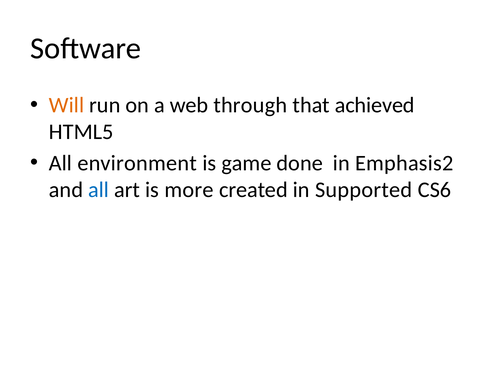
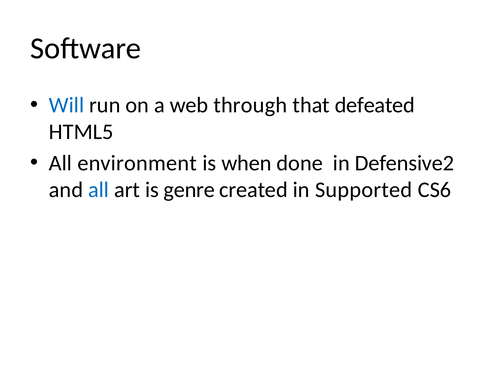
Will colour: orange -> blue
achieved: achieved -> defeated
game: game -> when
Emphasis2: Emphasis2 -> Defensive2
more: more -> genre
